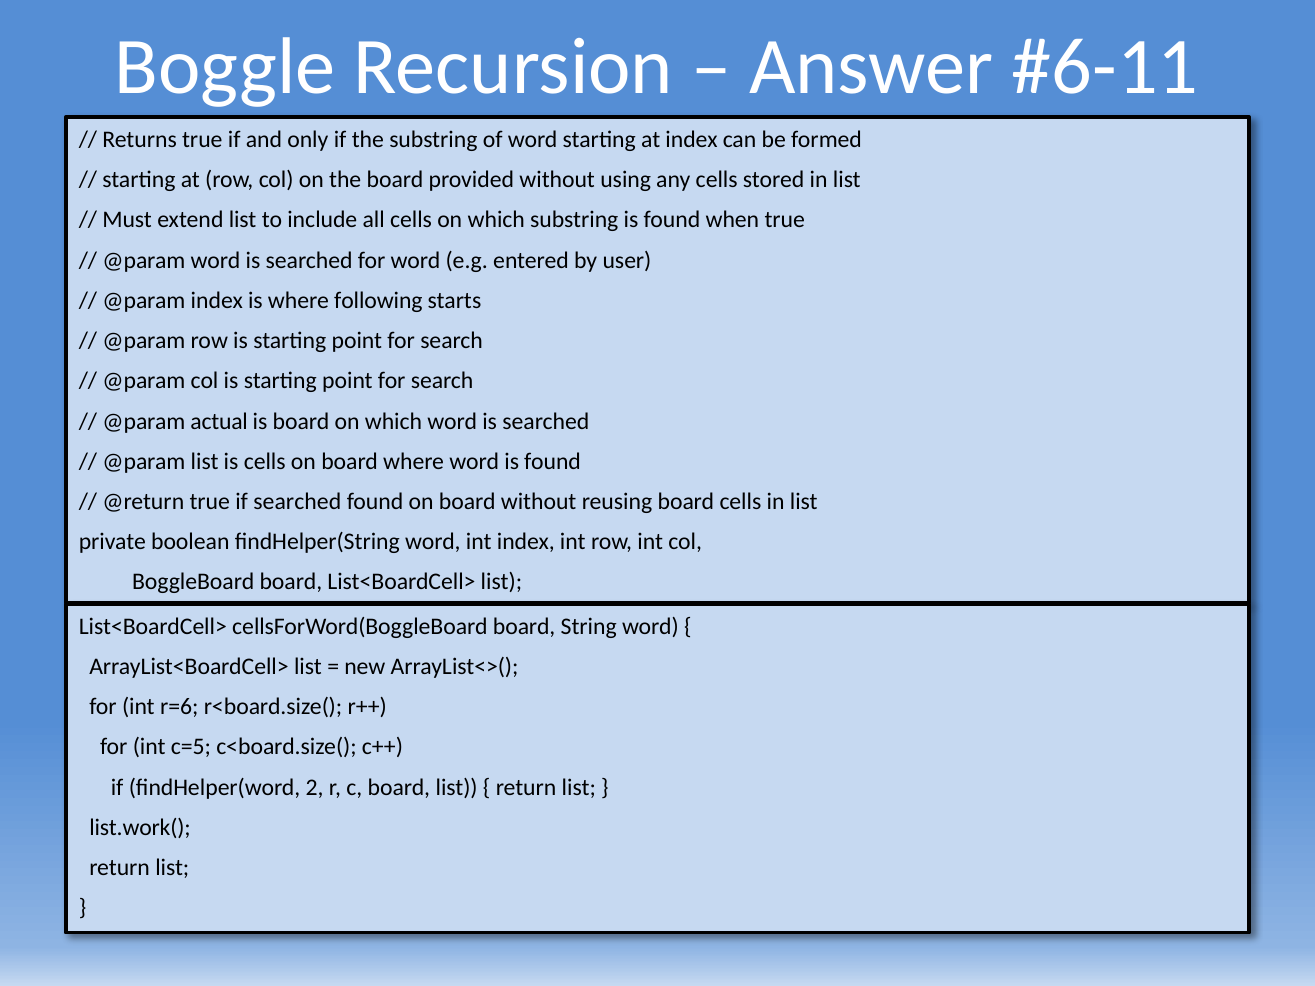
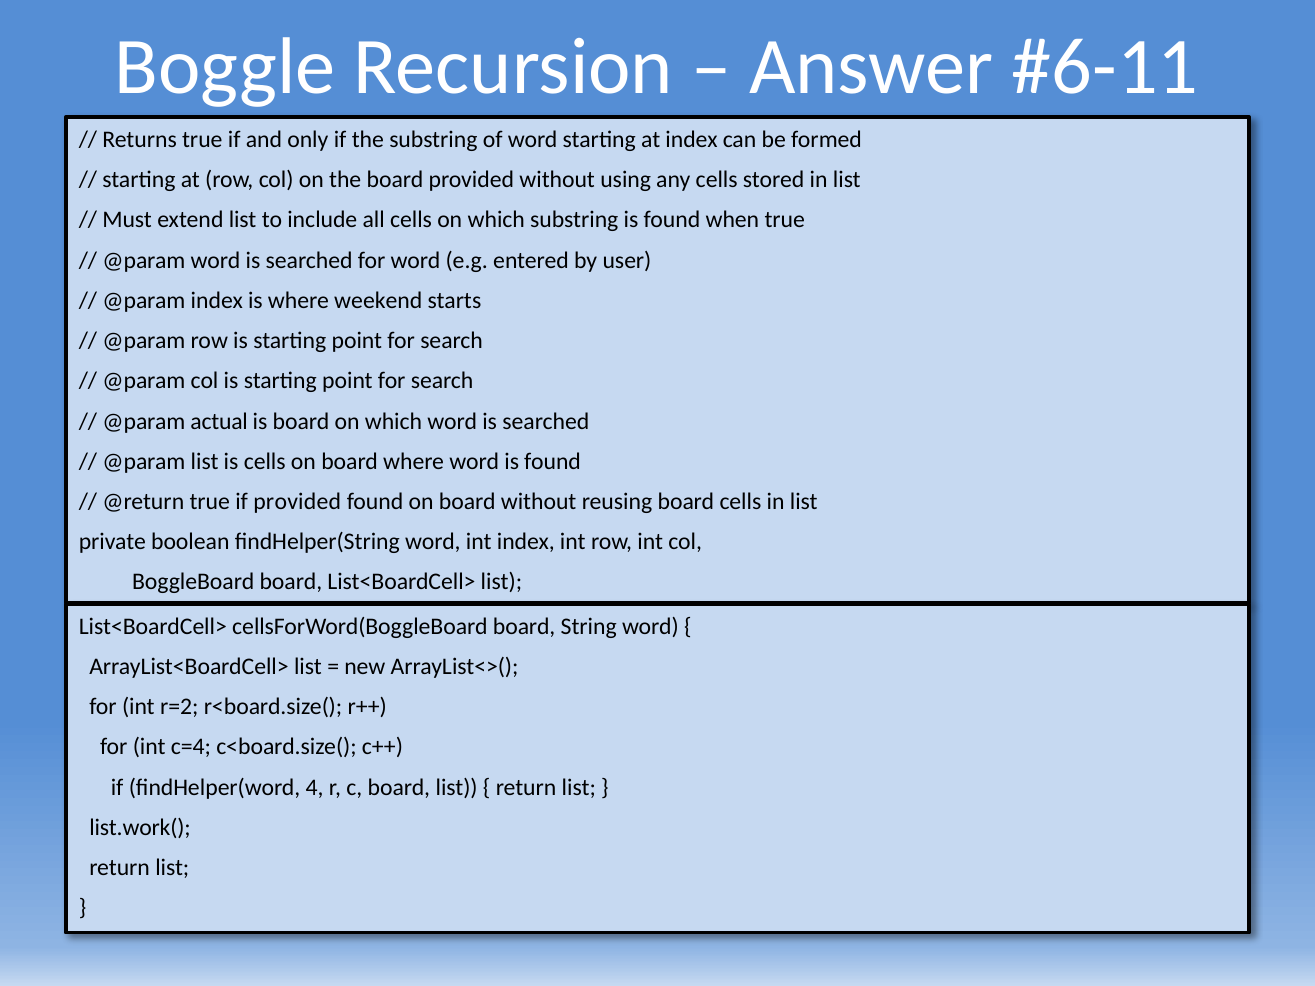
following: following -> weekend
if searched: searched -> provided
r=6: r=6 -> r=2
c=5: c=5 -> c=4
2: 2 -> 4
